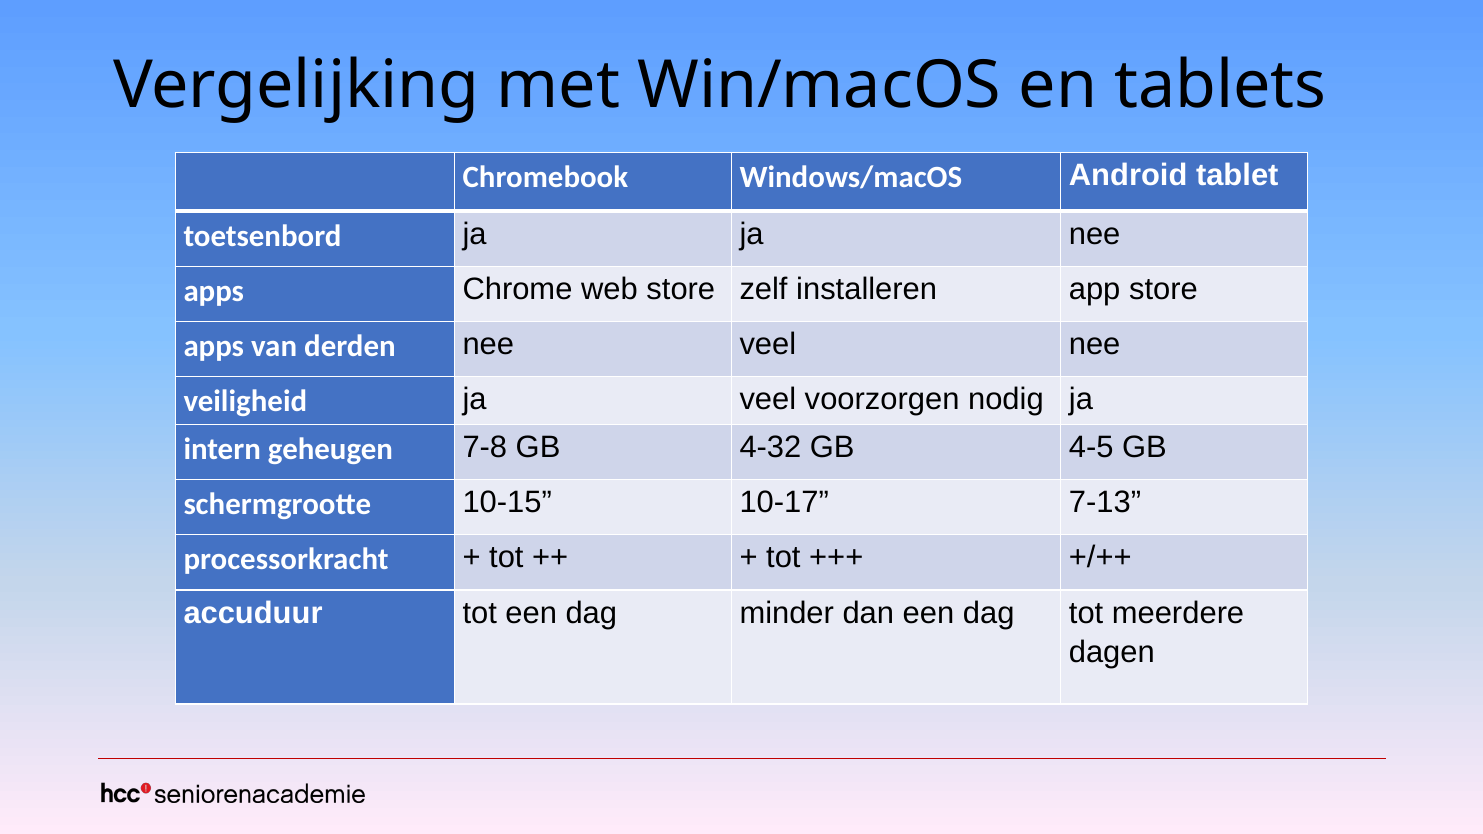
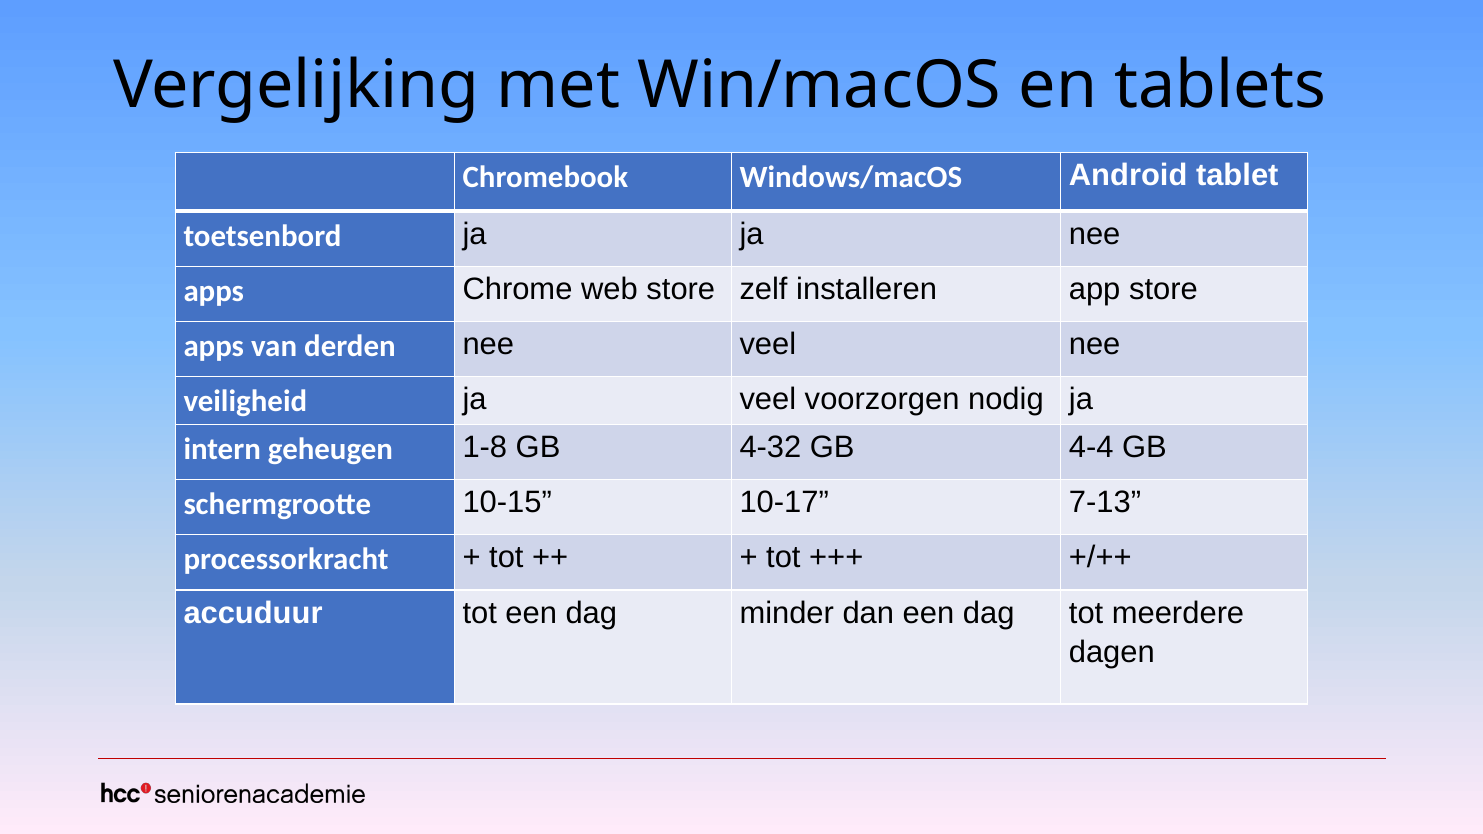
7-8: 7-8 -> 1-8
4-5: 4-5 -> 4-4
